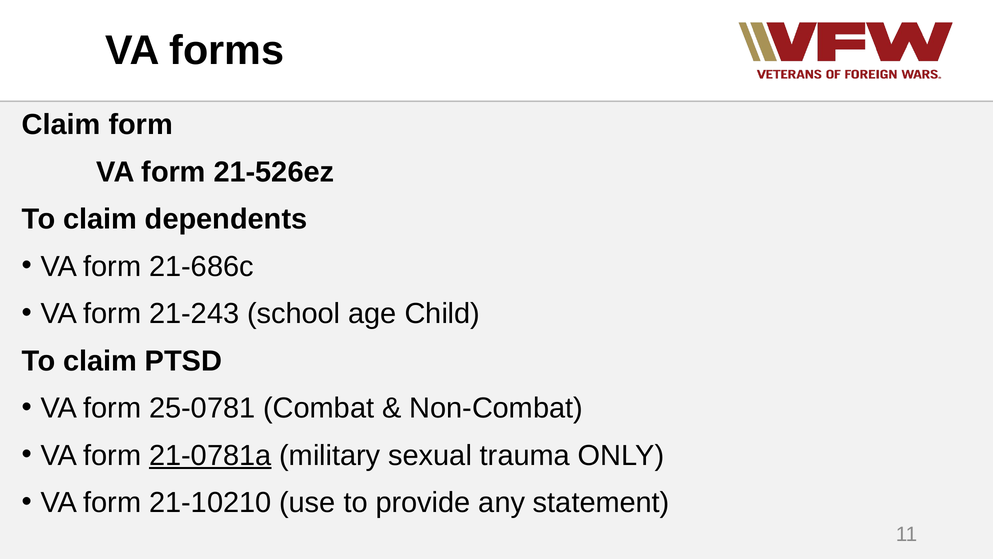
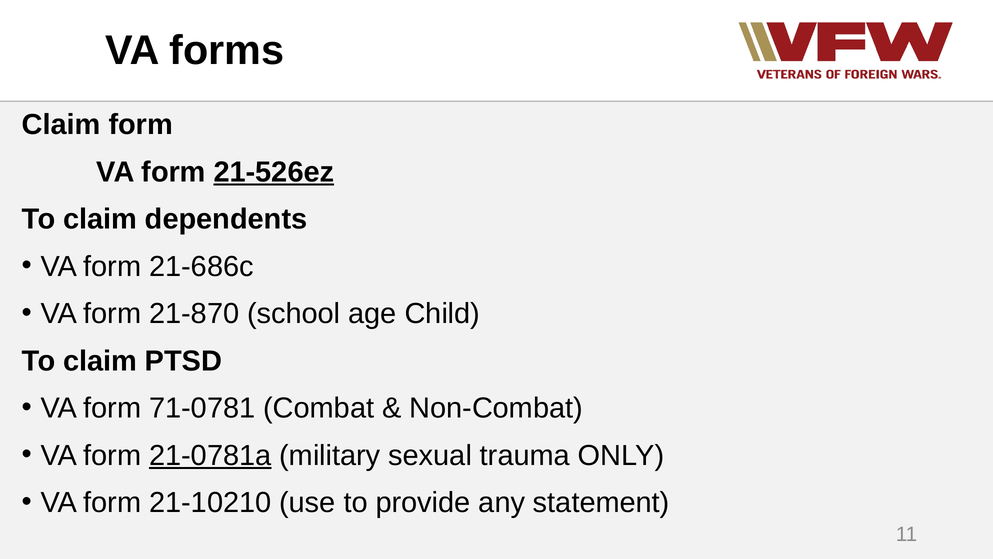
21-526ez underline: none -> present
21-243: 21-243 -> 21-870
25-0781: 25-0781 -> 71-0781
